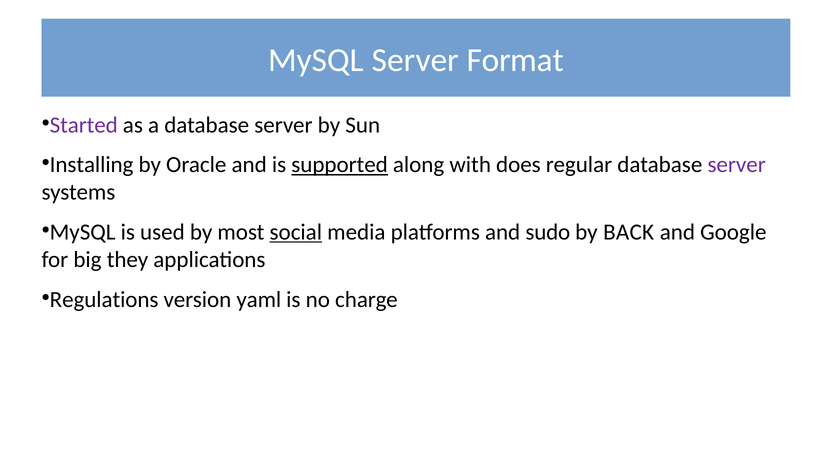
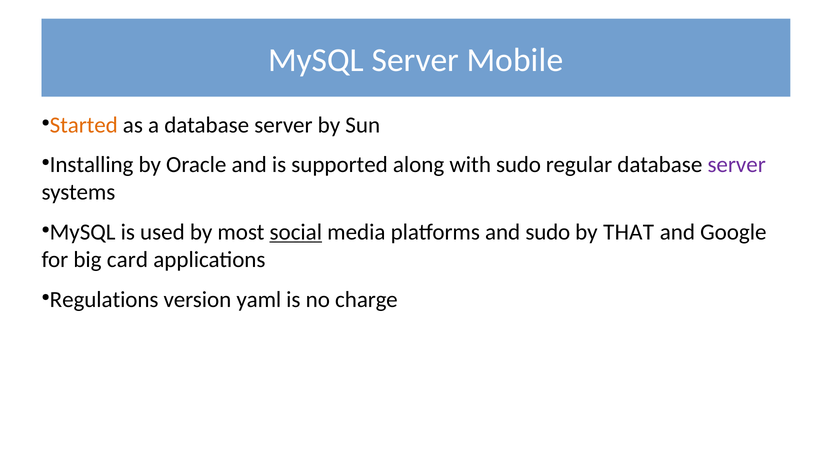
Format: Format -> Mobile
Started colour: purple -> orange
supported underline: present -> none
with does: does -> sudo
BACK: BACK -> THAT
they: they -> card
